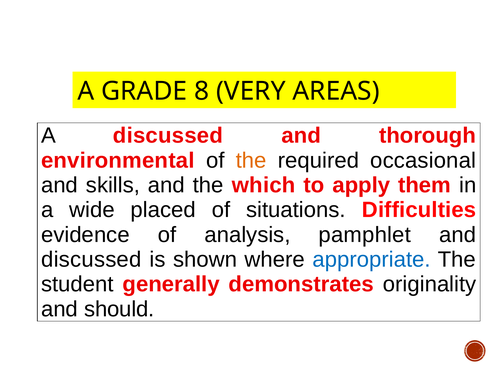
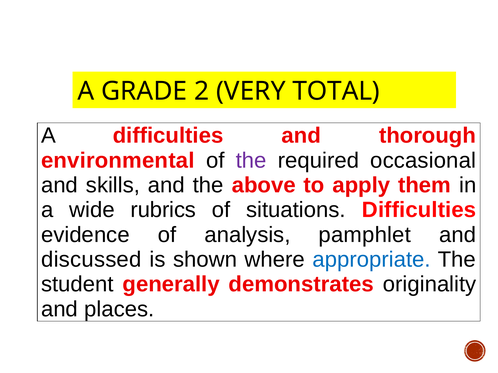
8: 8 -> 2
AREAS: AREAS -> TOTAL
A discussed: discussed -> difficulties
the at (251, 161) colour: orange -> purple
which: which -> above
placed: placed -> rubrics
should: should -> places
